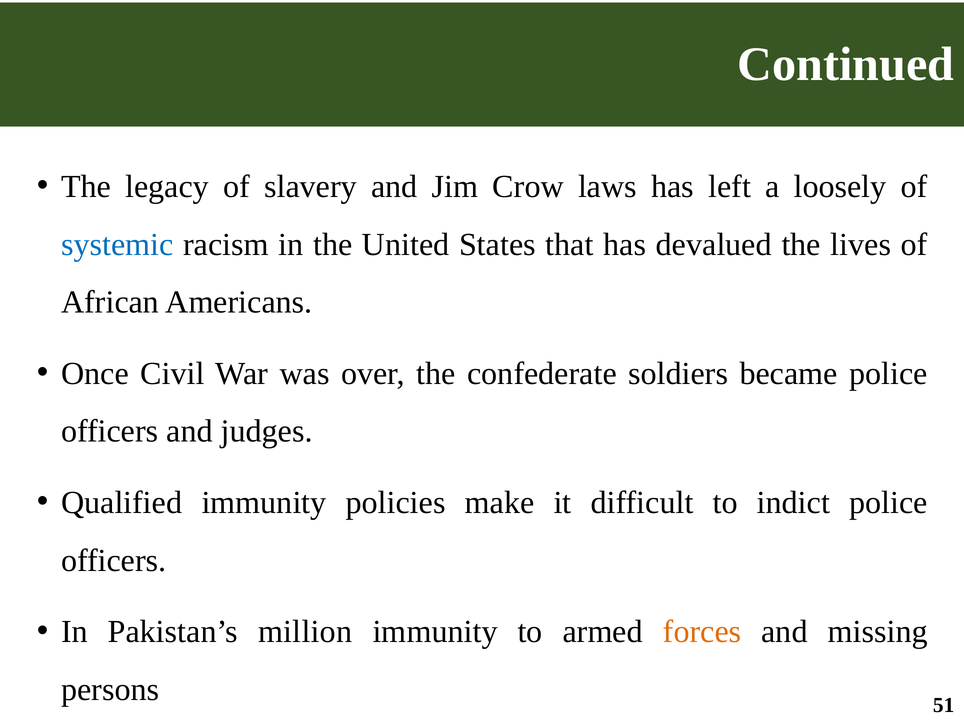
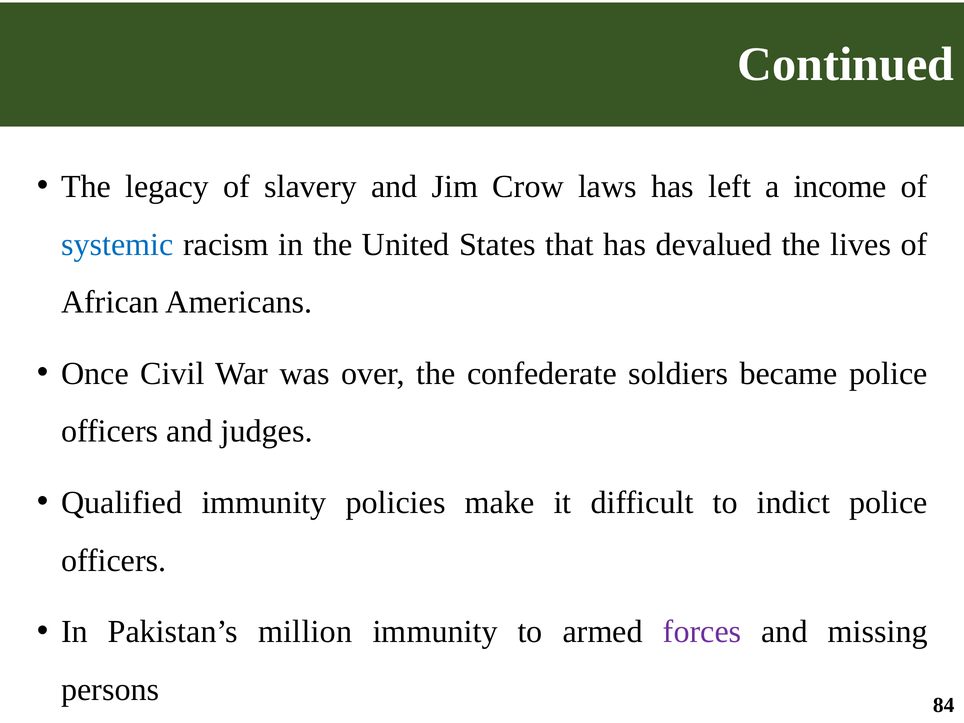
loosely: loosely -> income
forces colour: orange -> purple
51: 51 -> 84
